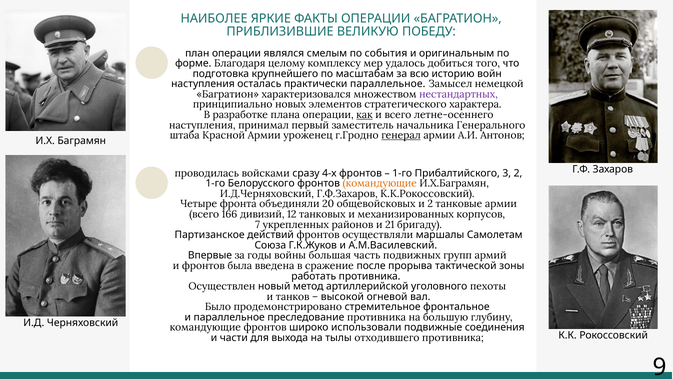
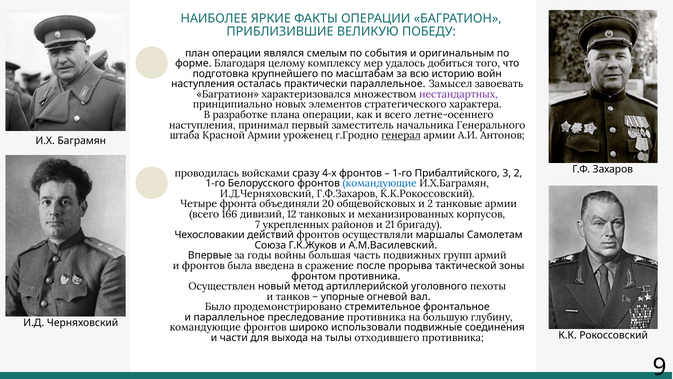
немецкой: немецкой -> завоевать
как underline: present -> none
командующие at (380, 183) colour: orange -> blue
Партизанское: Партизанское -> Чехословакии
работать: работать -> фронтом
высокой: высокой -> упорные
